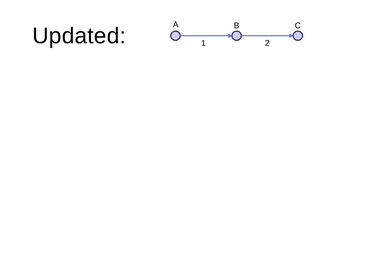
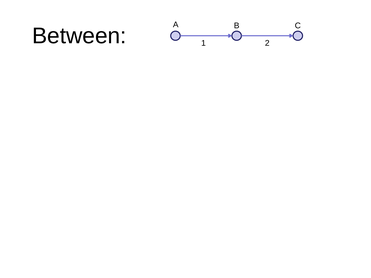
Updated: Updated -> Between
